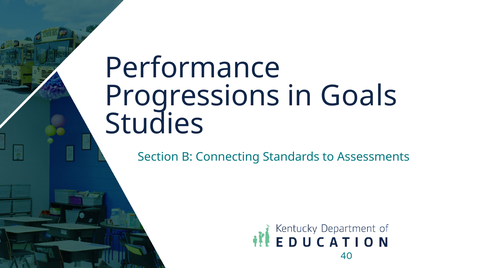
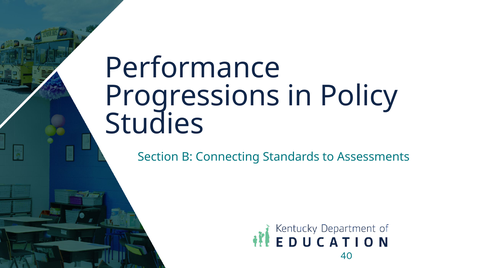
Goals: Goals -> Policy
